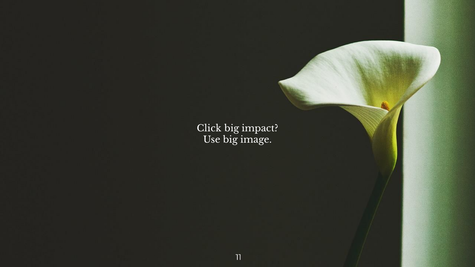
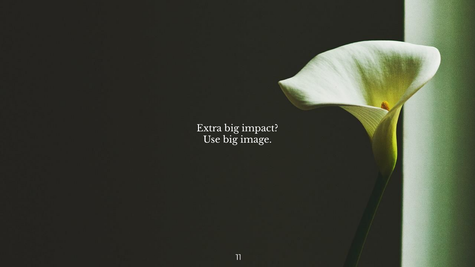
Click: Click -> Extra
